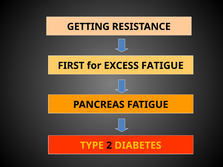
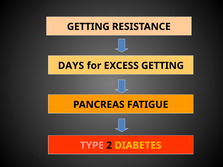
FIRST: FIRST -> DAYS
EXCESS FATIGUE: FATIGUE -> GETTING
TYPE colour: yellow -> pink
